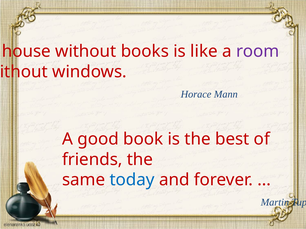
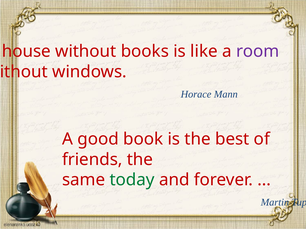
today colour: blue -> green
